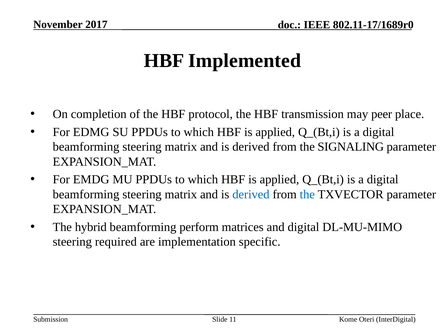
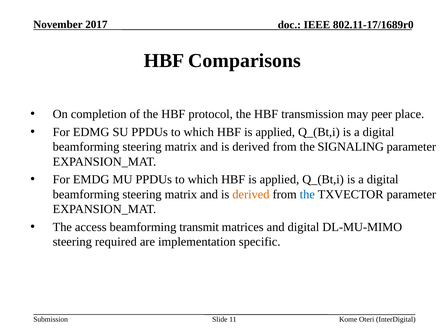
Implemented: Implemented -> Comparisons
derived at (251, 195) colour: blue -> orange
hybrid: hybrid -> access
perform: perform -> transmit
